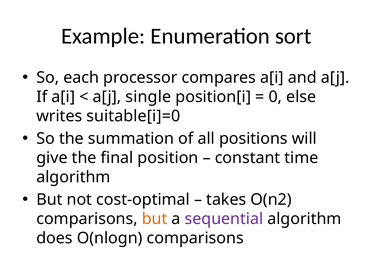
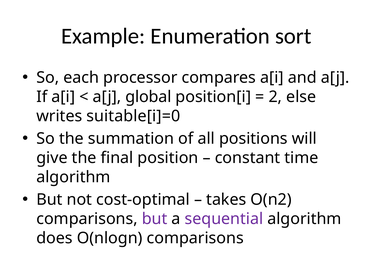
single: single -> global
0: 0 -> 2
but at (155, 220) colour: orange -> purple
